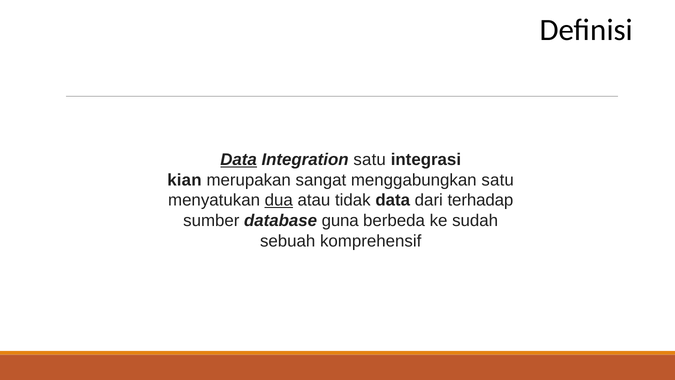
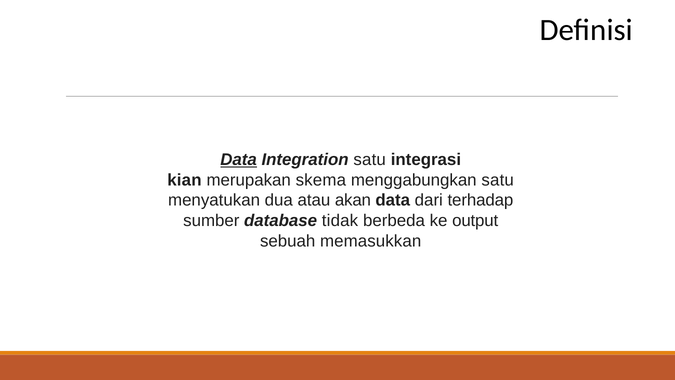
sangat: sangat -> skema
dua underline: present -> none
tidak: tidak -> akan
guna: guna -> tidak
sudah: sudah -> output
komprehensif: komprehensif -> memasukkan
